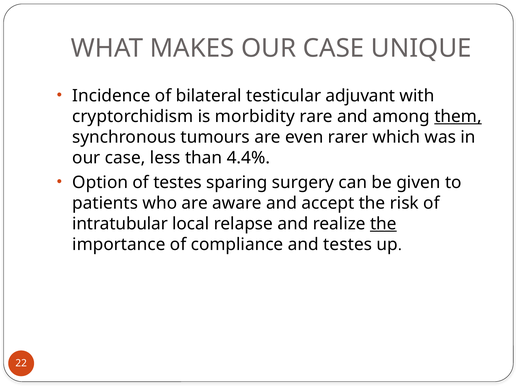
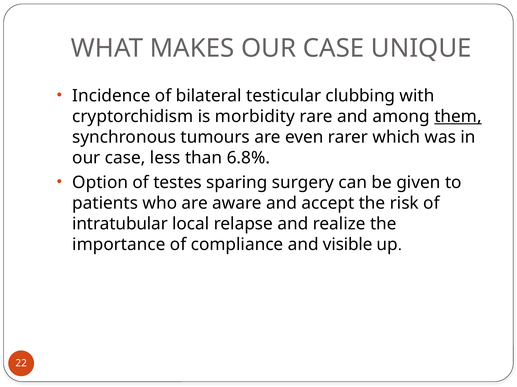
adjuvant: adjuvant -> clubbing
4.4%: 4.4% -> 6.8%
the at (383, 224) underline: present -> none
and testes: testes -> visible
